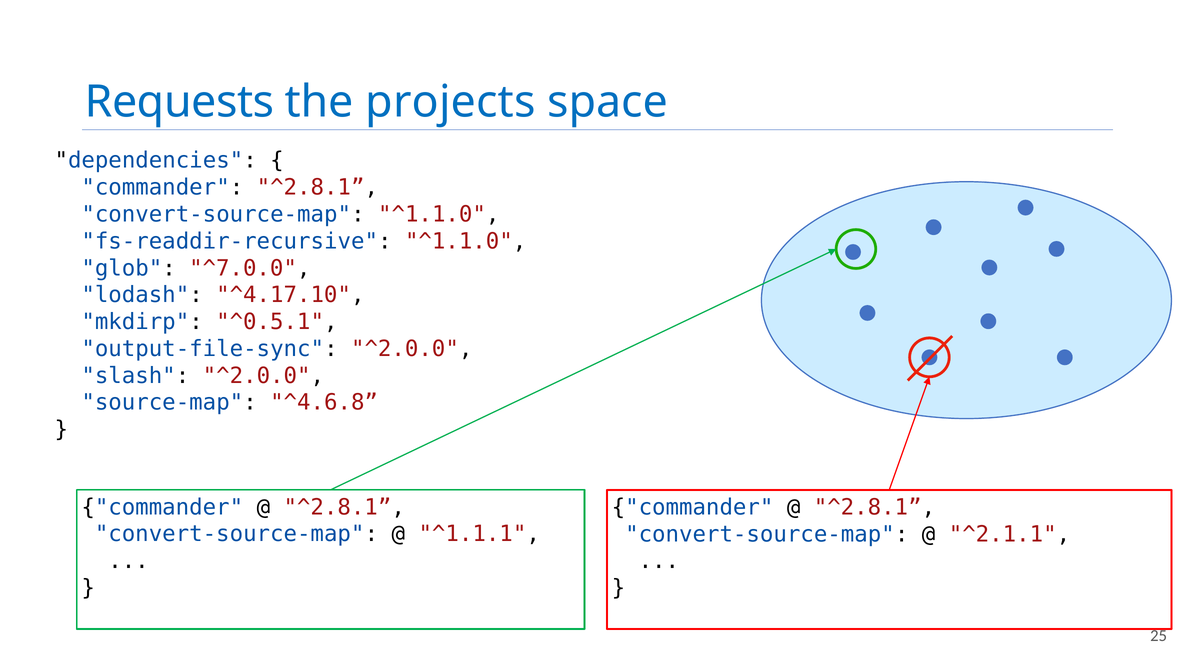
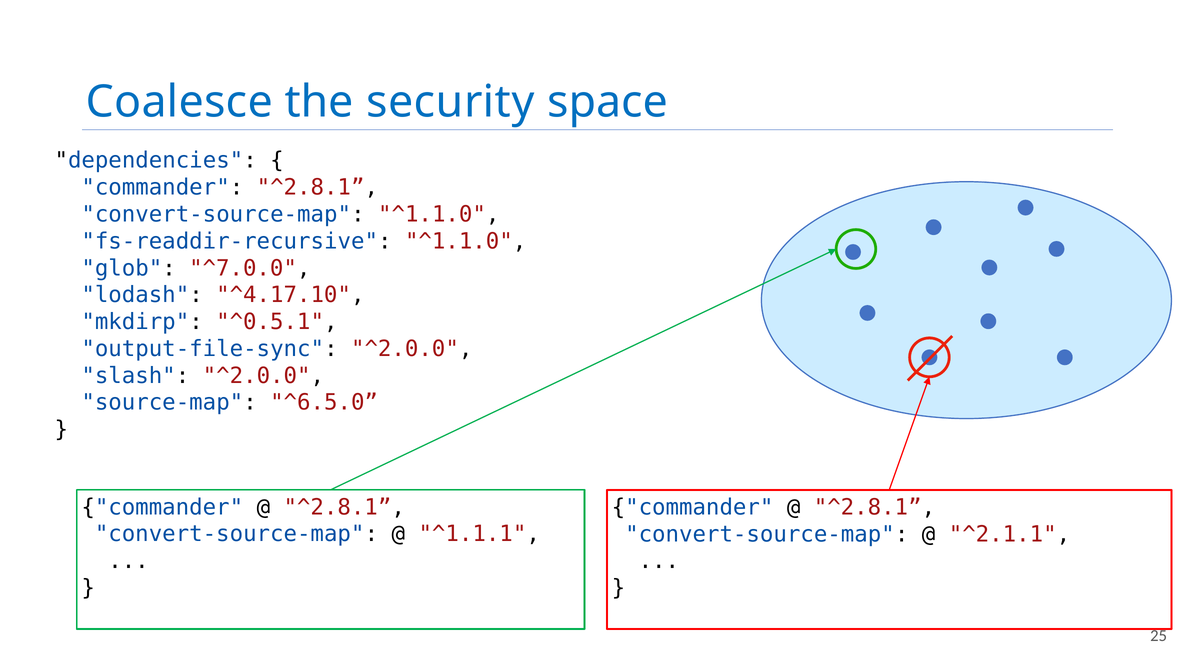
Requests: Requests -> Coalesce
projects: projects -> security
^4.6.8: ^4.6.8 -> ^6.5.0
